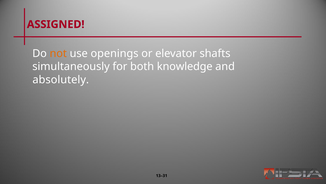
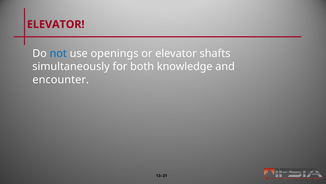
ASSIGNED at (56, 24): ASSIGNED -> ELEVATOR
not colour: orange -> blue
absolutely: absolutely -> encounter
